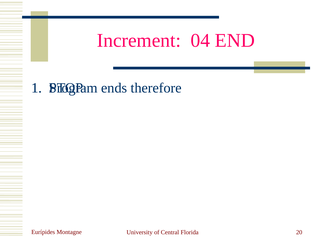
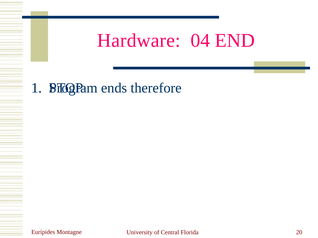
Increment: Increment -> Hardware
